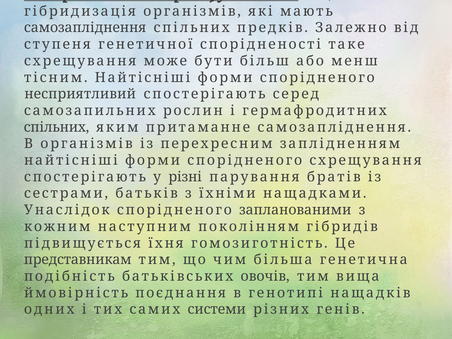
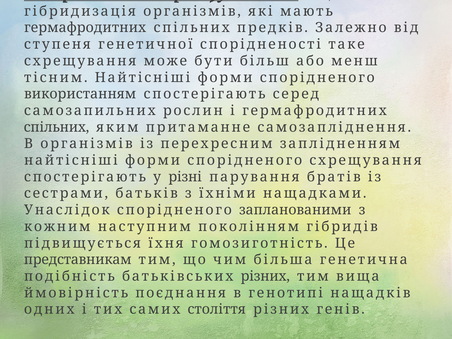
самозапліднення at (85, 28): самозапліднення -> гермафродитних
несприятливий: несприятливий -> використанням
батьківських овочів: овочів -> різних
системи: системи -> століття
